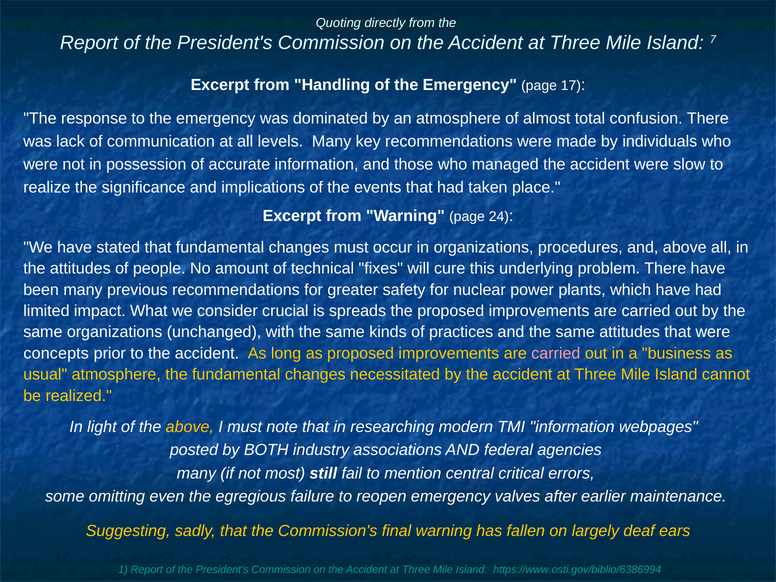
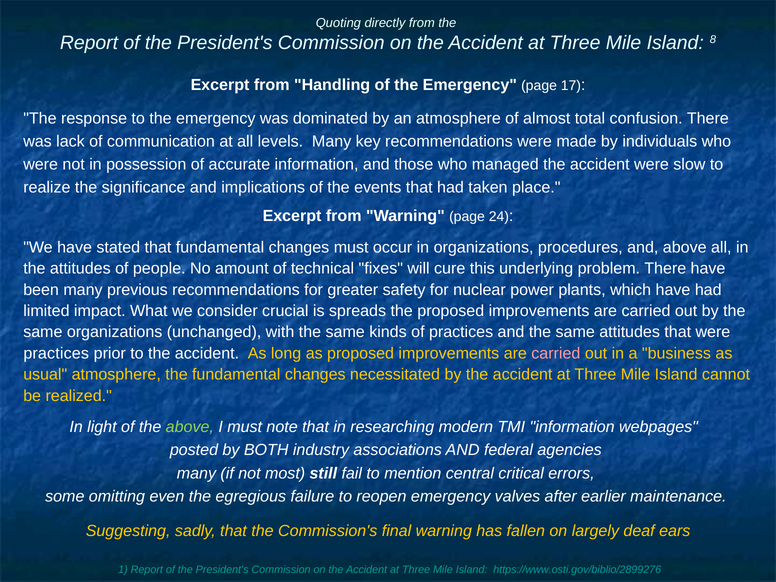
7: 7 -> 8
concepts at (56, 353): concepts -> practices
above at (190, 427) colour: yellow -> light green
https://www.osti.gov/biblio/6386994: https://www.osti.gov/biblio/6386994 -> https://www.osti.gov/biblio/2899276
